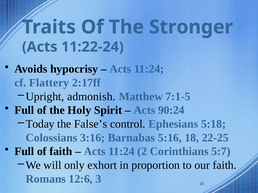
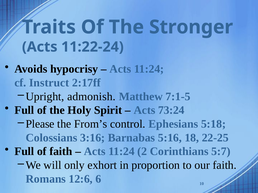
Flattery: Flattery -> Instruct
90:24: 90:24 -> 73:24
Today: Today -> Please
False’s: False’s -> From’s
3: 3 -> 6
